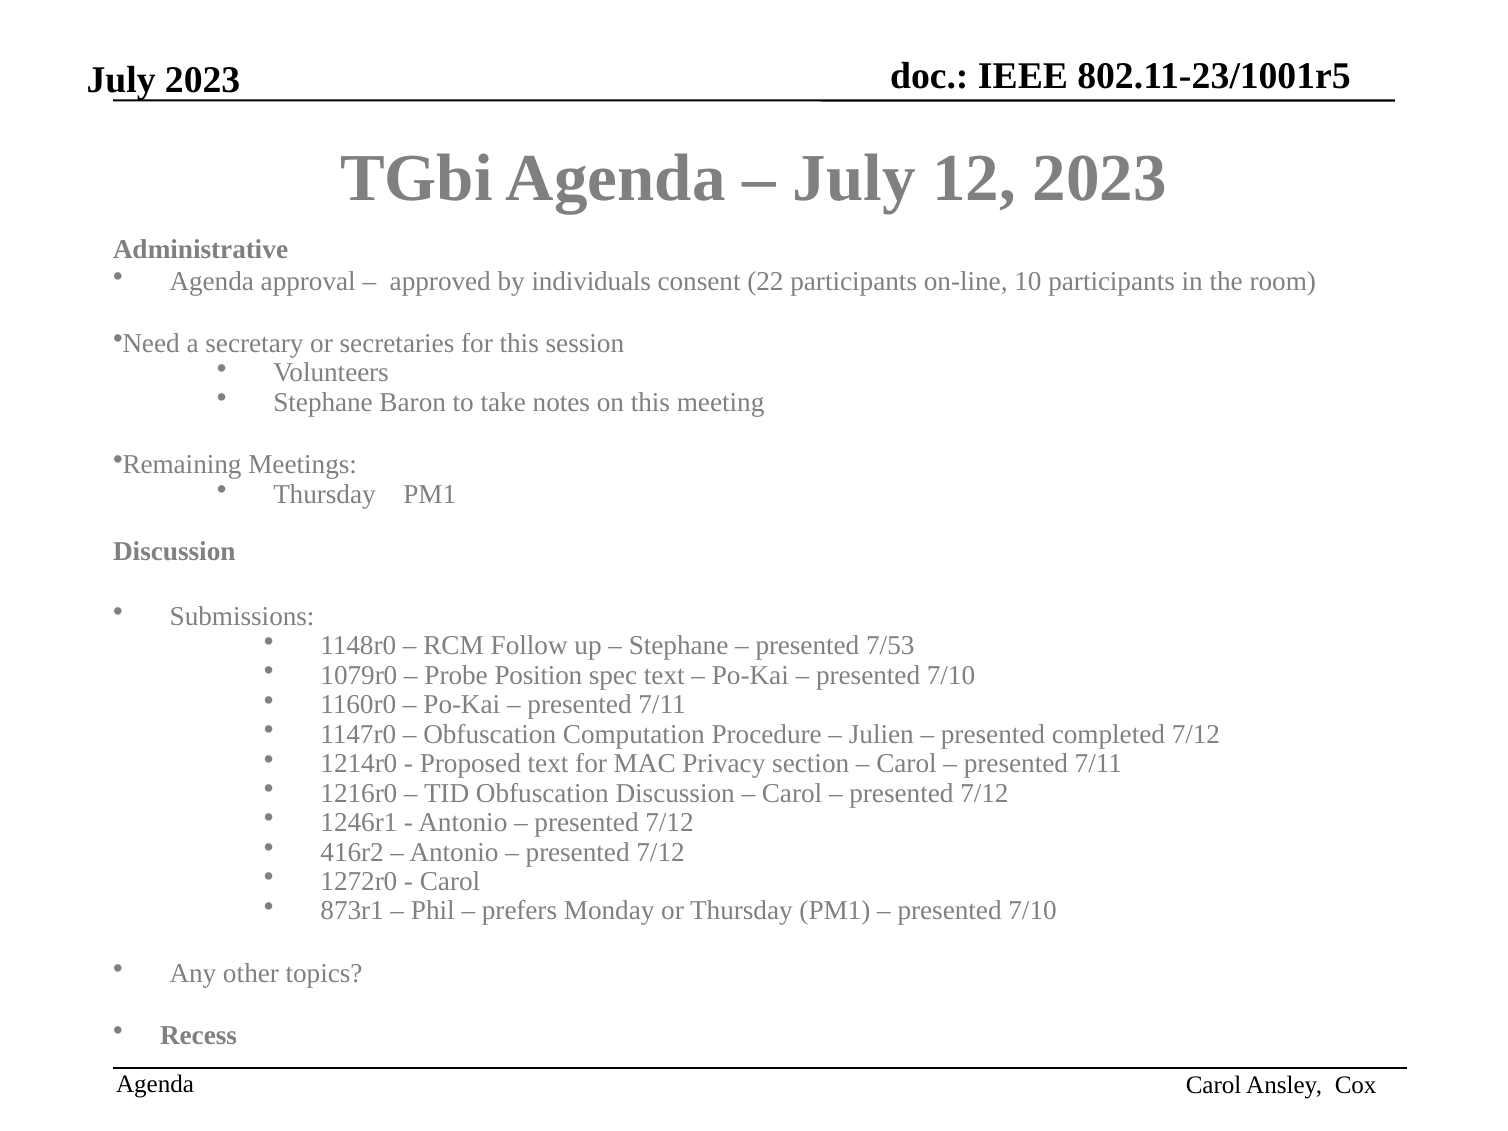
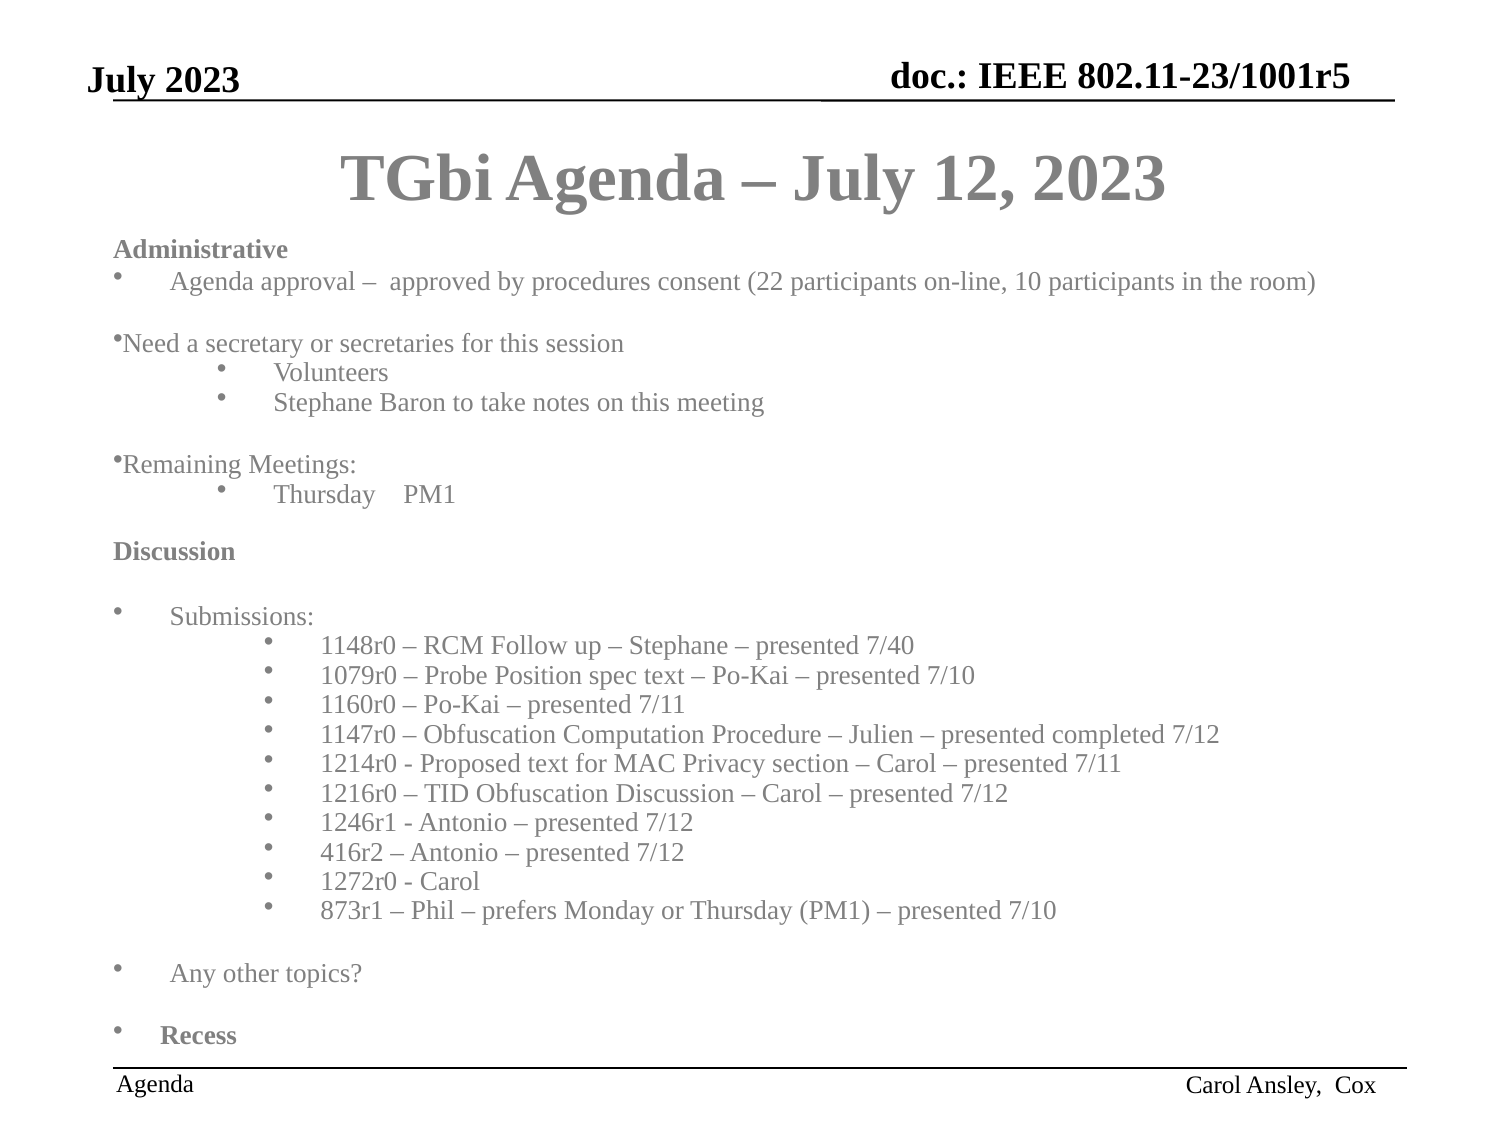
individuals: individuals -> procedures
7/53: 7/53 -> 7/40
